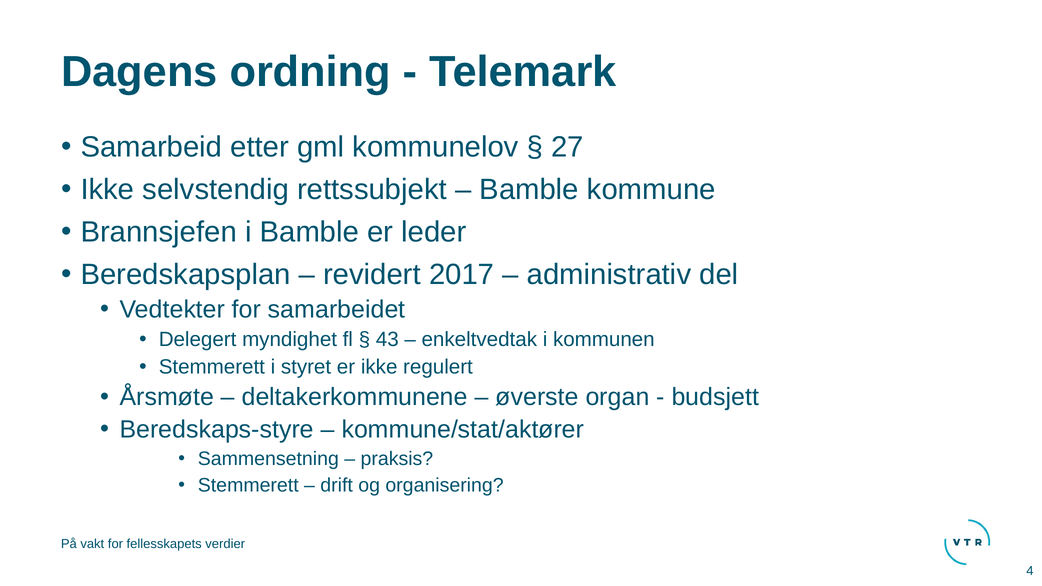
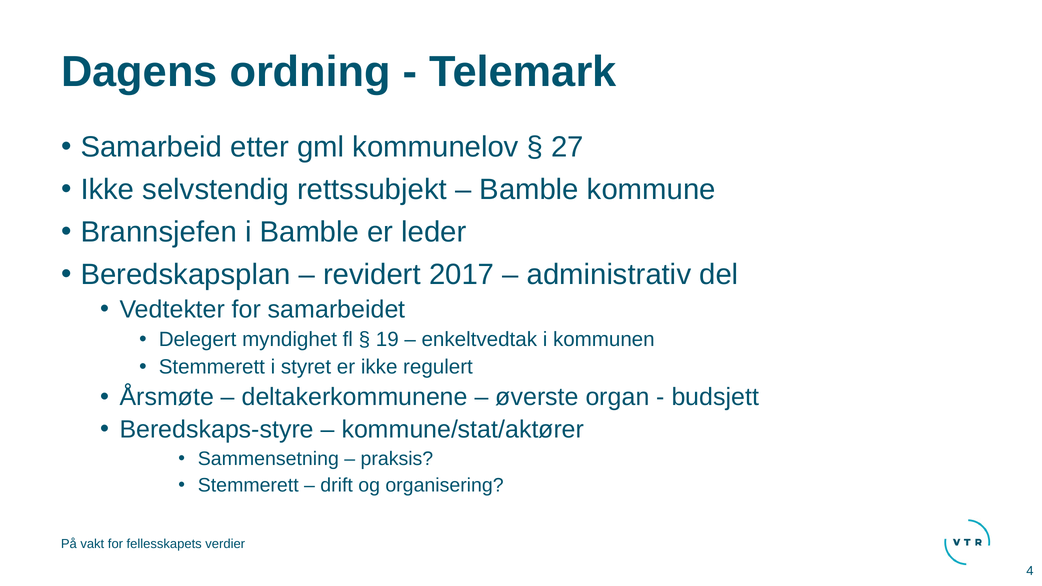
43: 43 -> 19
